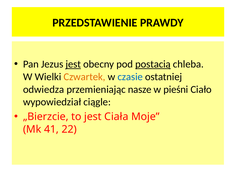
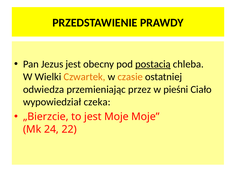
jest at (73, 64) underline: present -> none
czasie colour: blue -> orange
nasze: nasze -> przez
ciągle: ciągle -> czeka
jest Ciała: Ciała -> Moje
41: 41 -> 24
